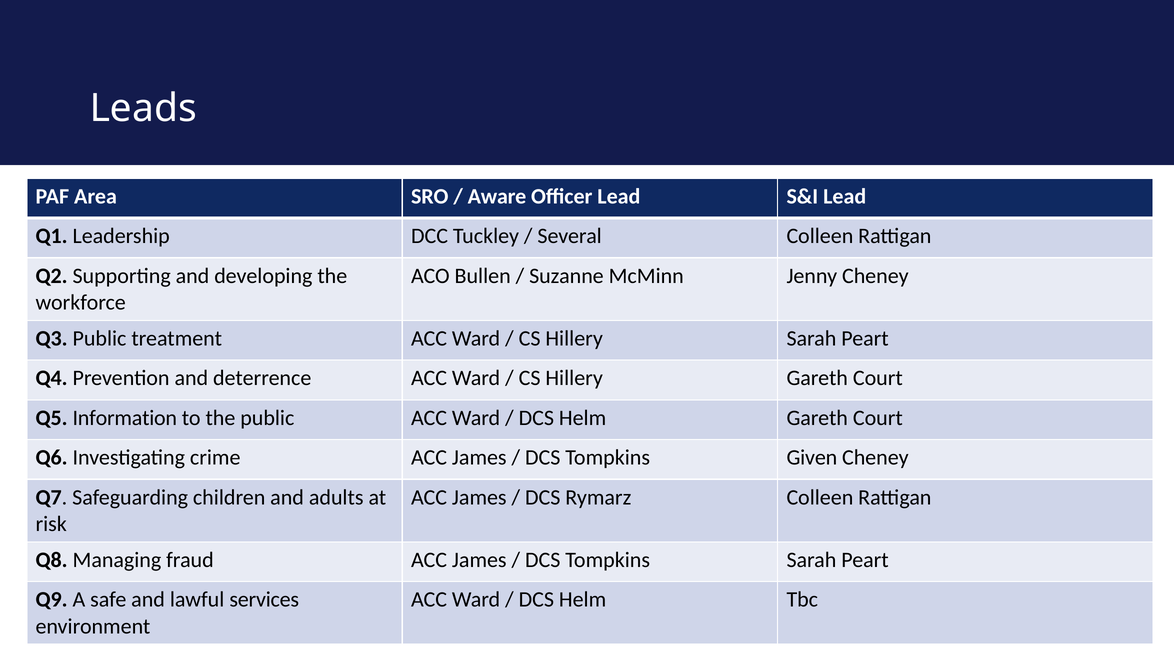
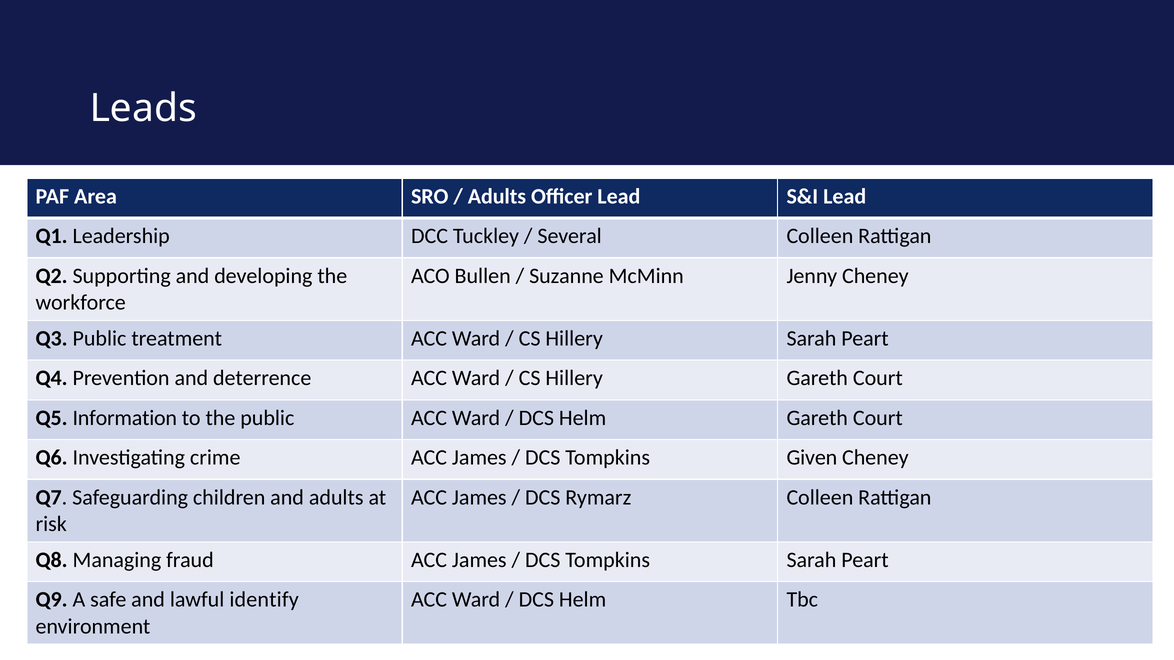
Aware at (497, 196): Aware -> Adults
services: services -> identify
